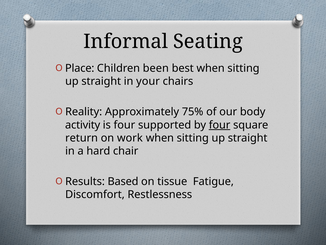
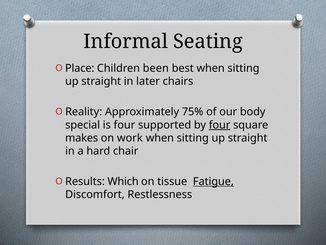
your: your -> later
activity: activity -> special
return: return -> makes
Based: Based -> Which
Fatigue underline: none -> present
